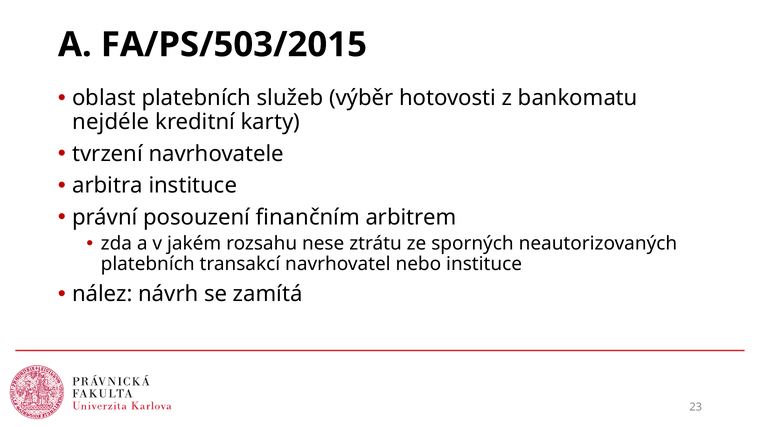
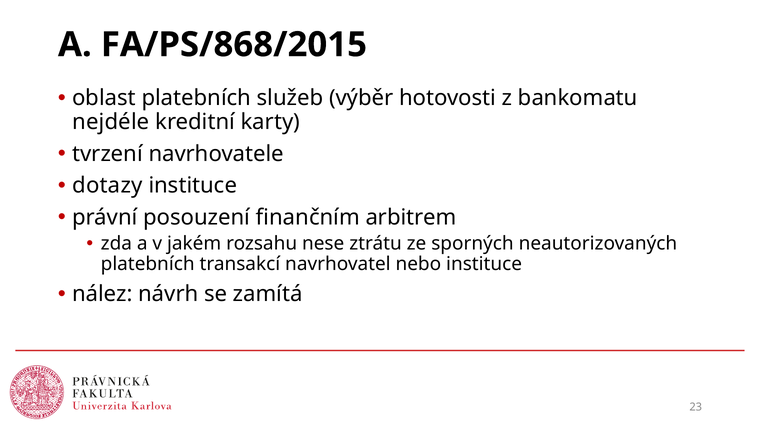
FA/PS/503/2015: FA/PS/503/2015 -> FA/PS/868/2015
arbitra: arbitra -> dotazy
